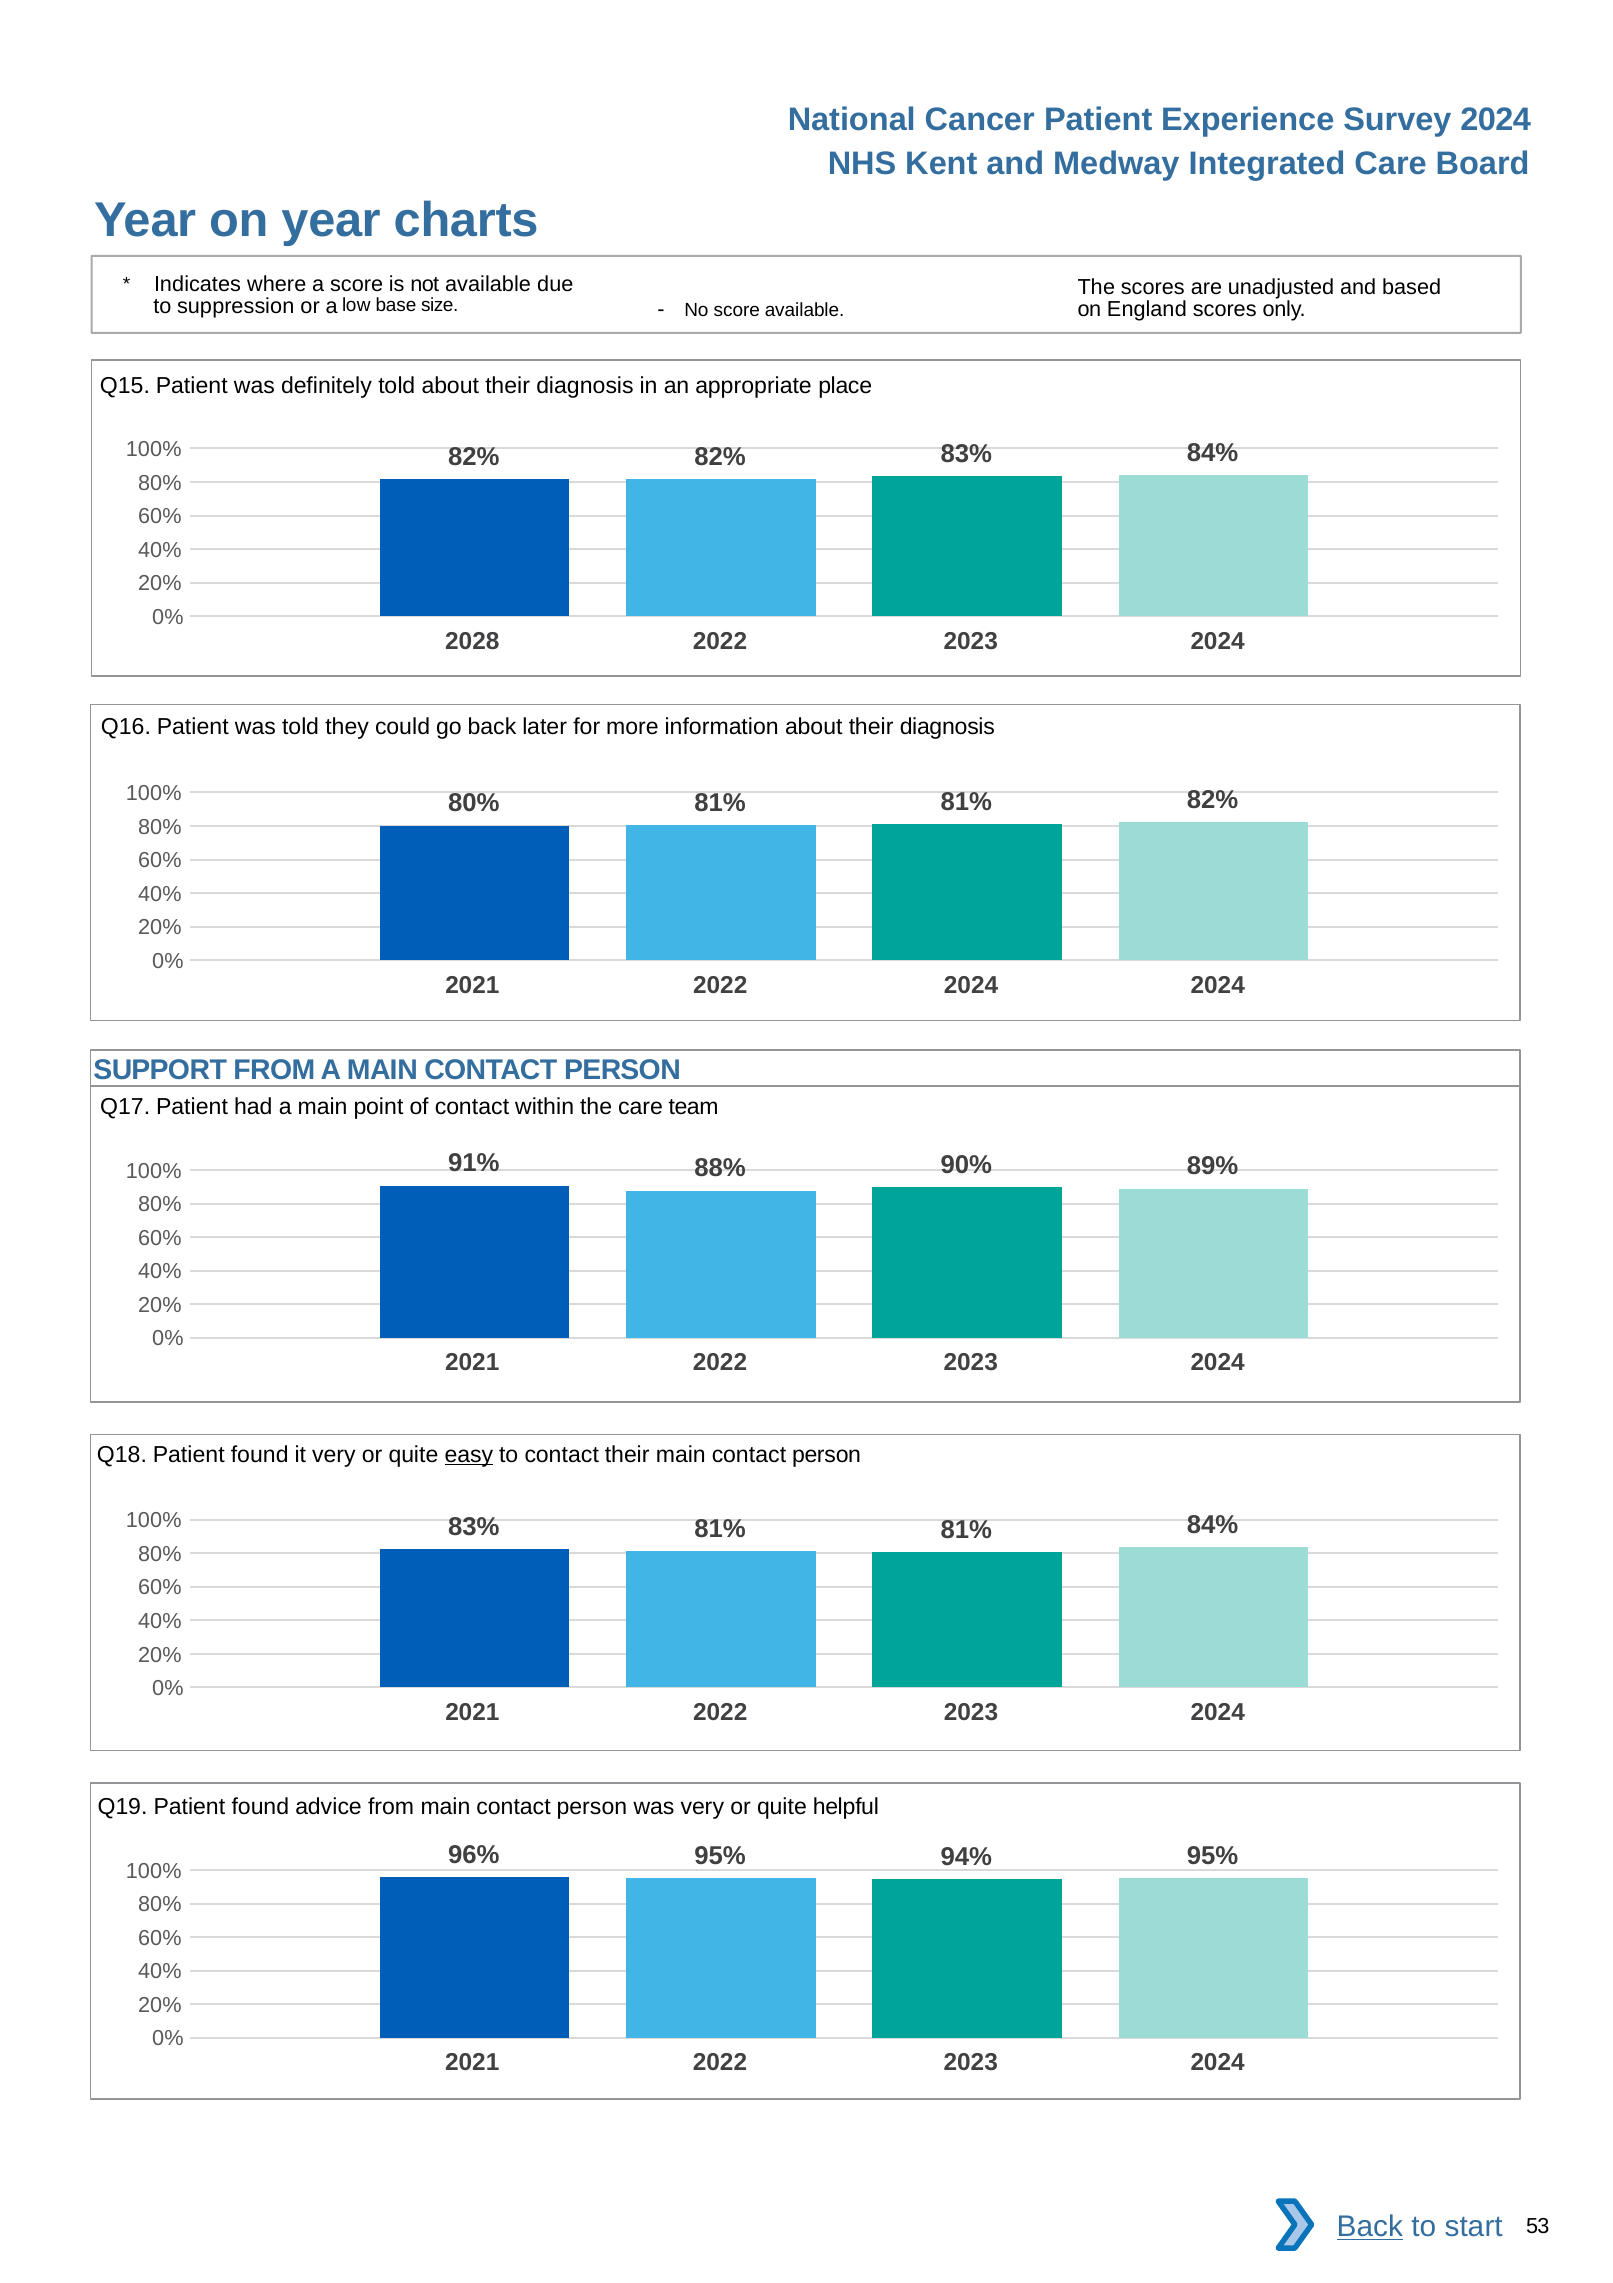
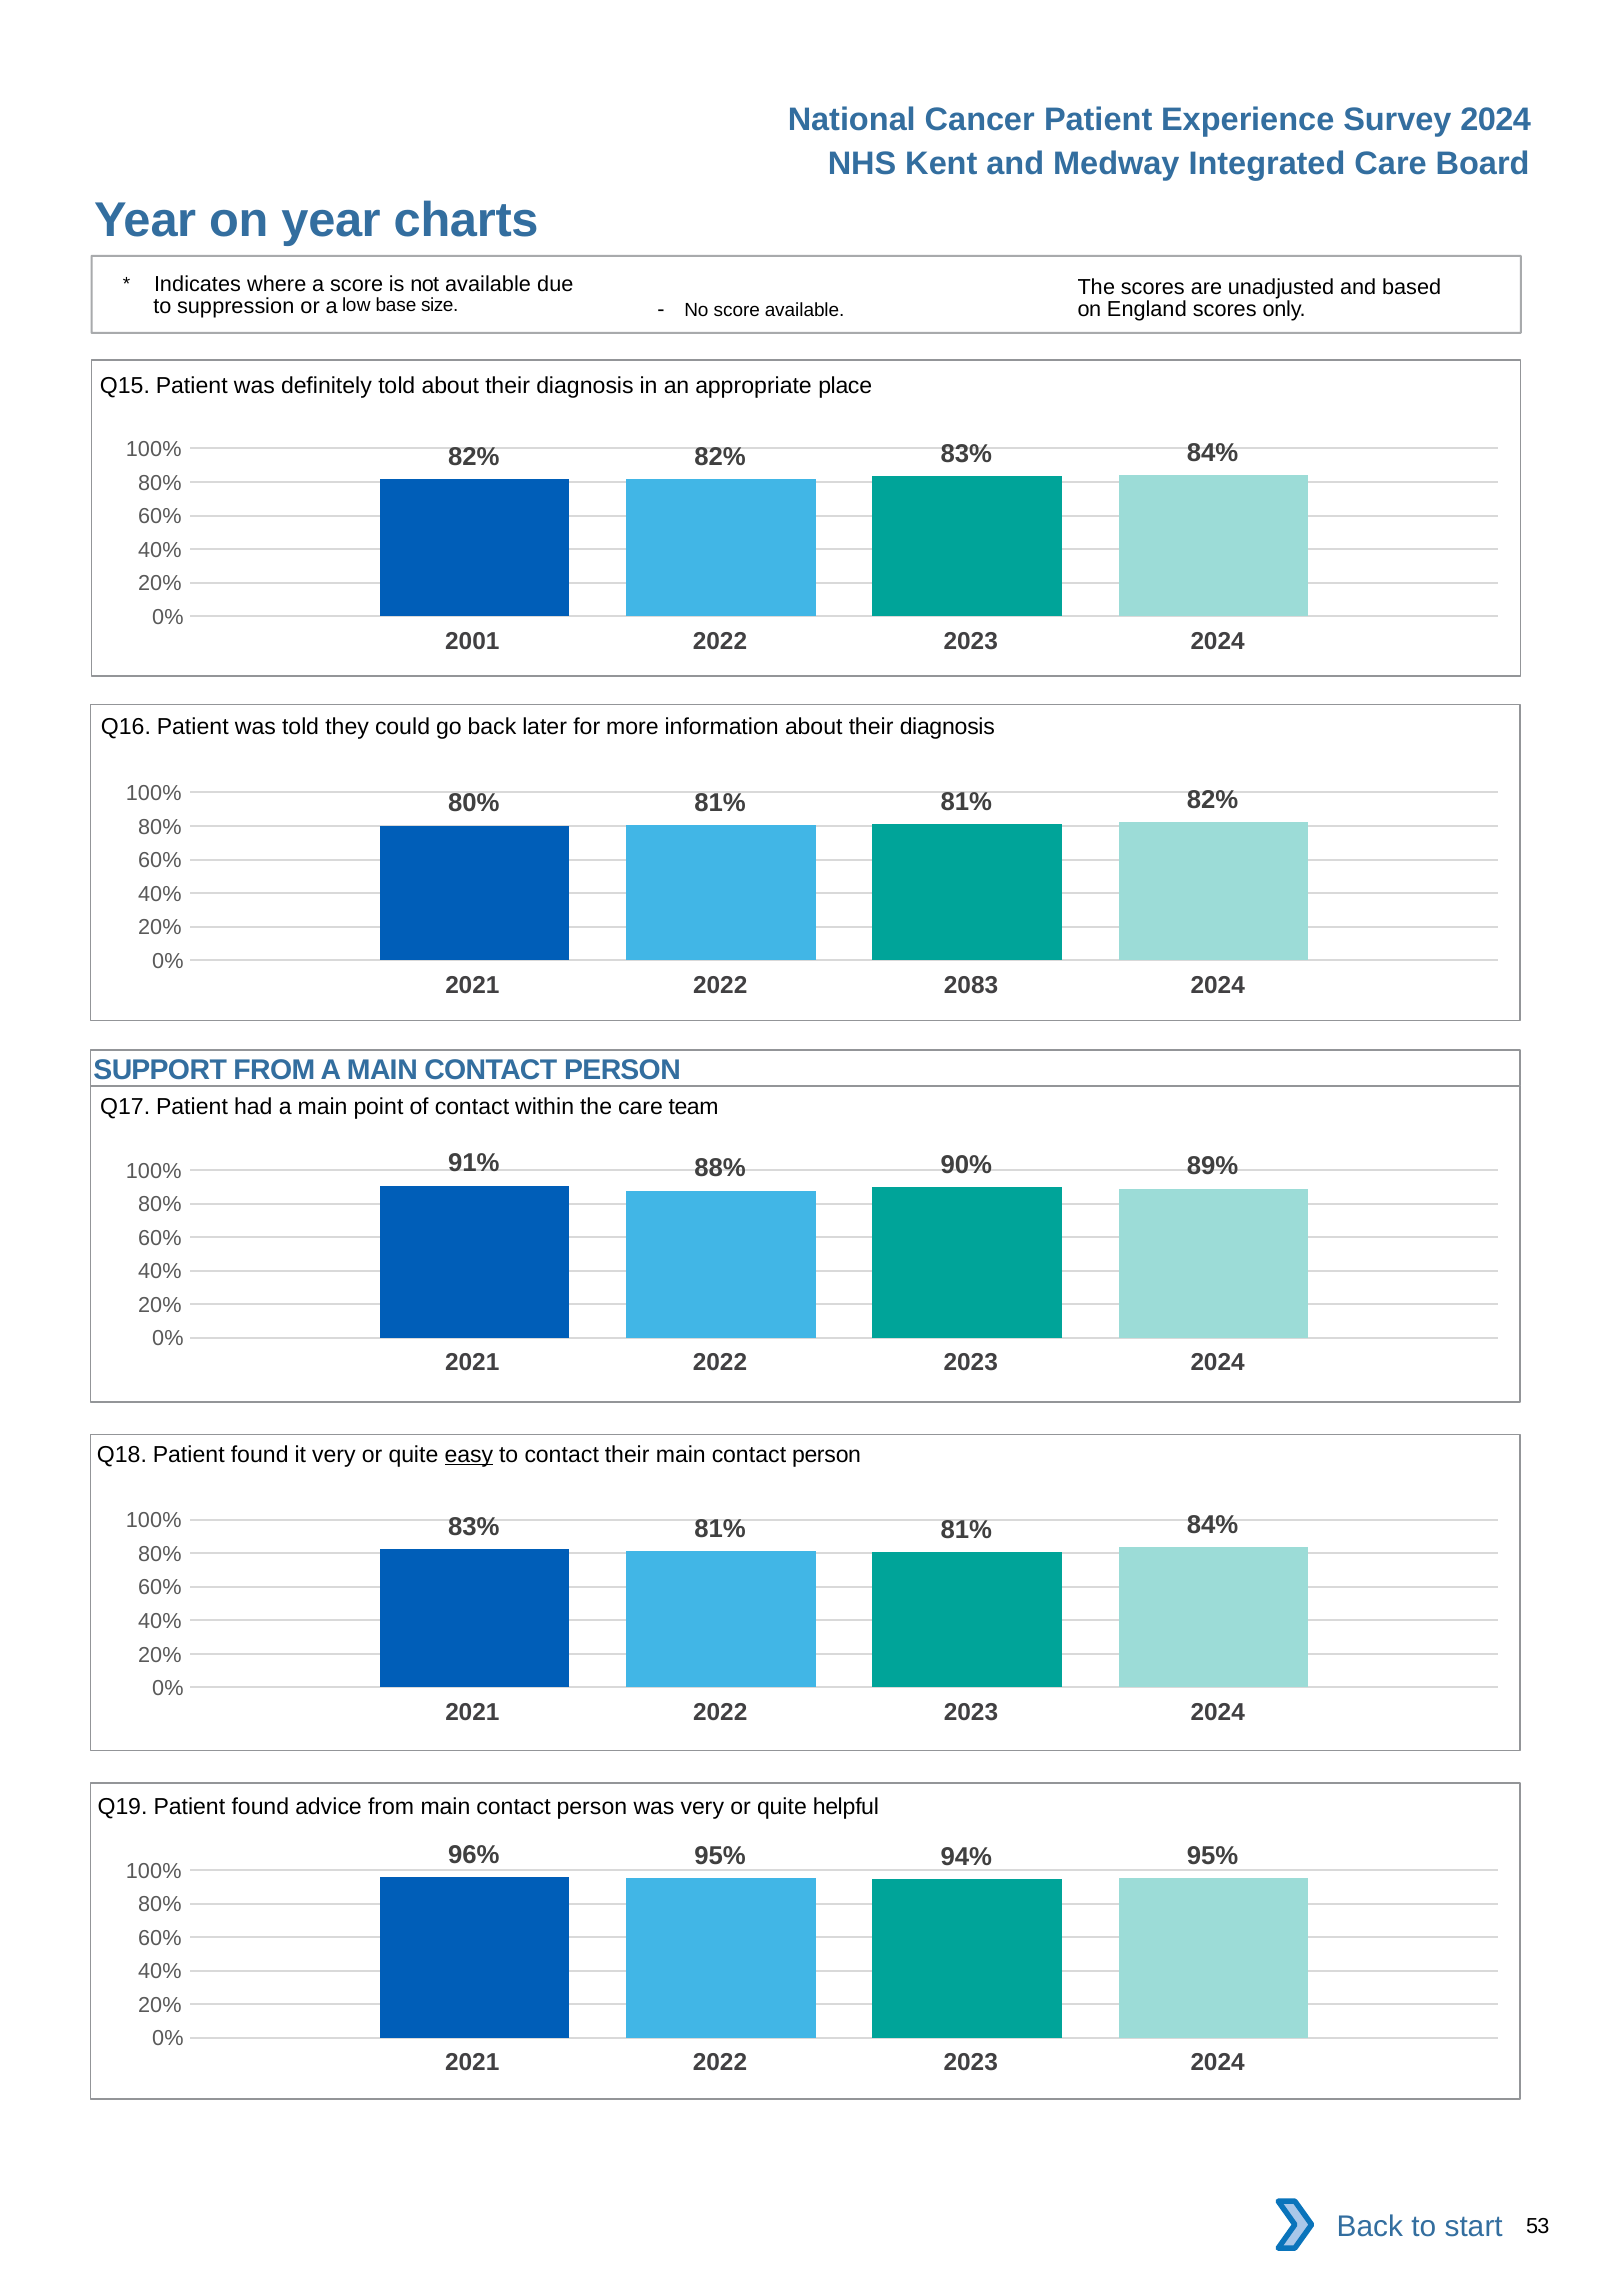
2028: 2028 -> 2001
2022 2024: 2024 -> 2083
Back at (1370, 2226) underline: present -> none
